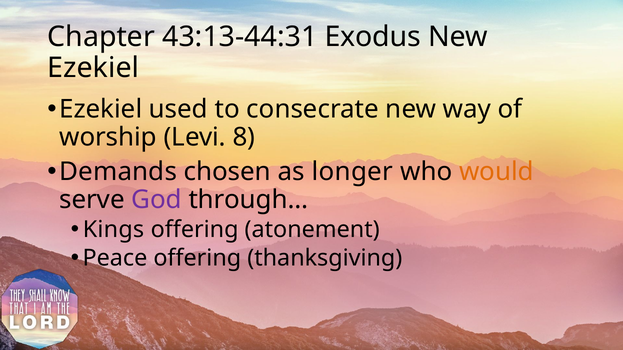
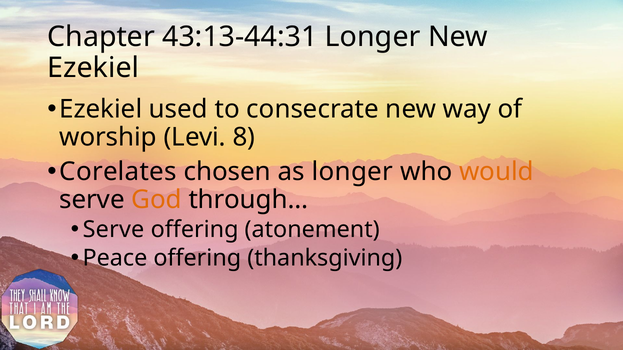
43:13-44:31 Exodus: Exodus -> Longer
Demands: Demands -> Corelates
God colour: purple -> orange
Kings at (113, 230): Kings -> Serve
